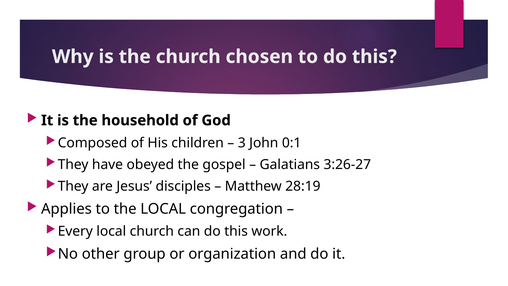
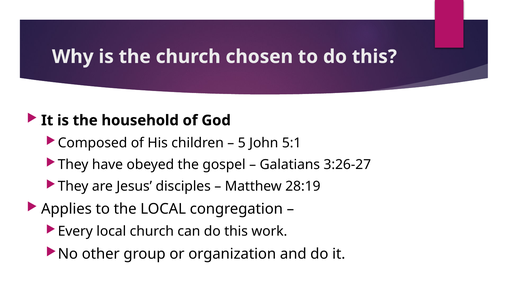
3: 3 -> 5
0:1: 0:1 -> 5:1
